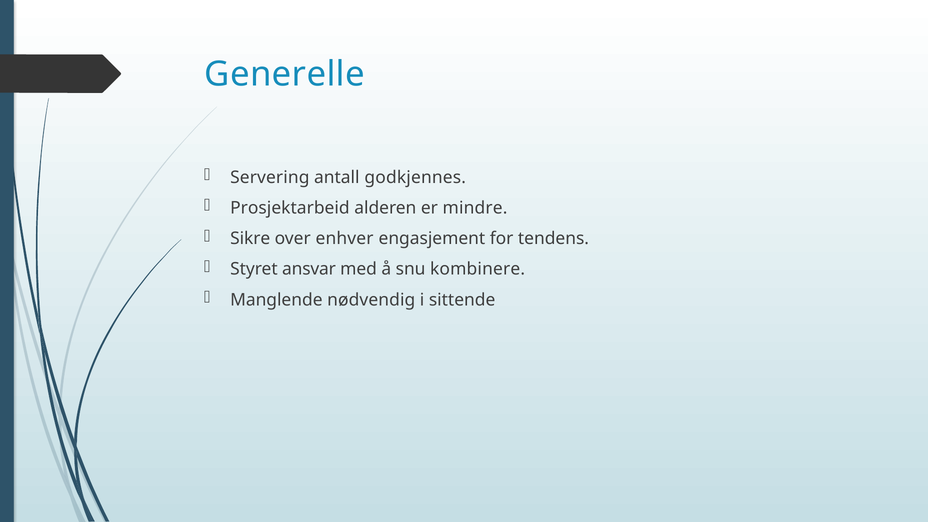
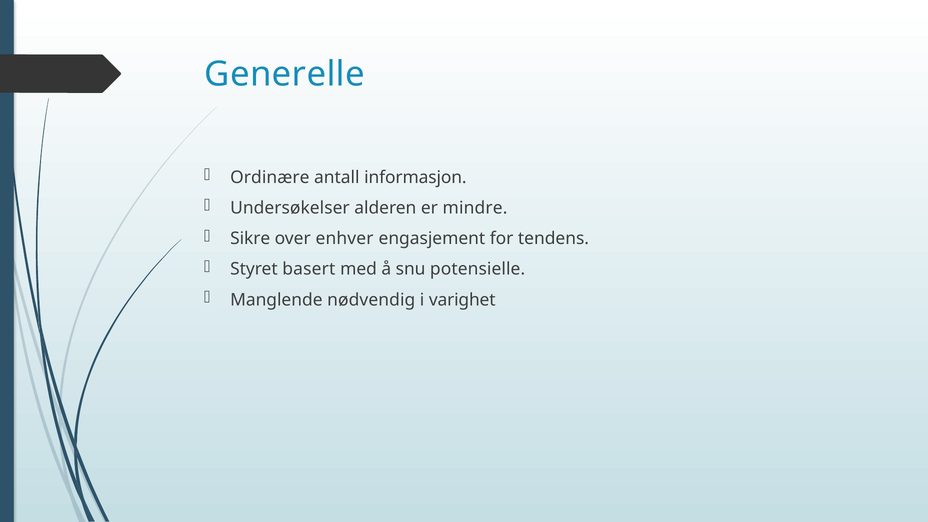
Servering: Servering -> Ordinære
godkjennes: godkjennes -> informasjon
Prosjektarbeid: Prosjektarbeid -> Undersøkelser
ansvar: ansvar -> basert
kombinere: kombinere -> potensielle
sittende: sittende -> varighet
